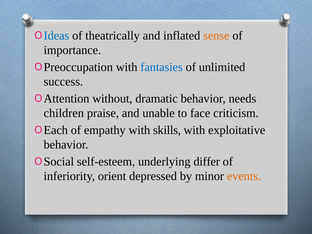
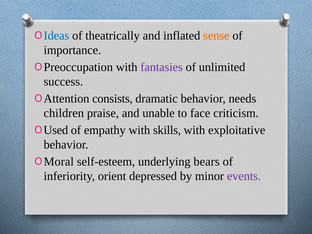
fantasies colour: blue -> purple
without: without -> consists
Each: Each -> Used
Social: Social -> Moral
differ: differ -> bears
events colour: orange -> purple
